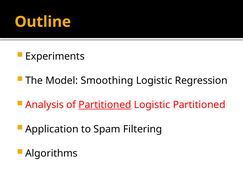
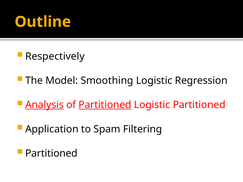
Experiments: Experiments -> Respectively
Analysis underline: none -> present
Algorithms at (51, 154): Algorithms -> Partitioned
